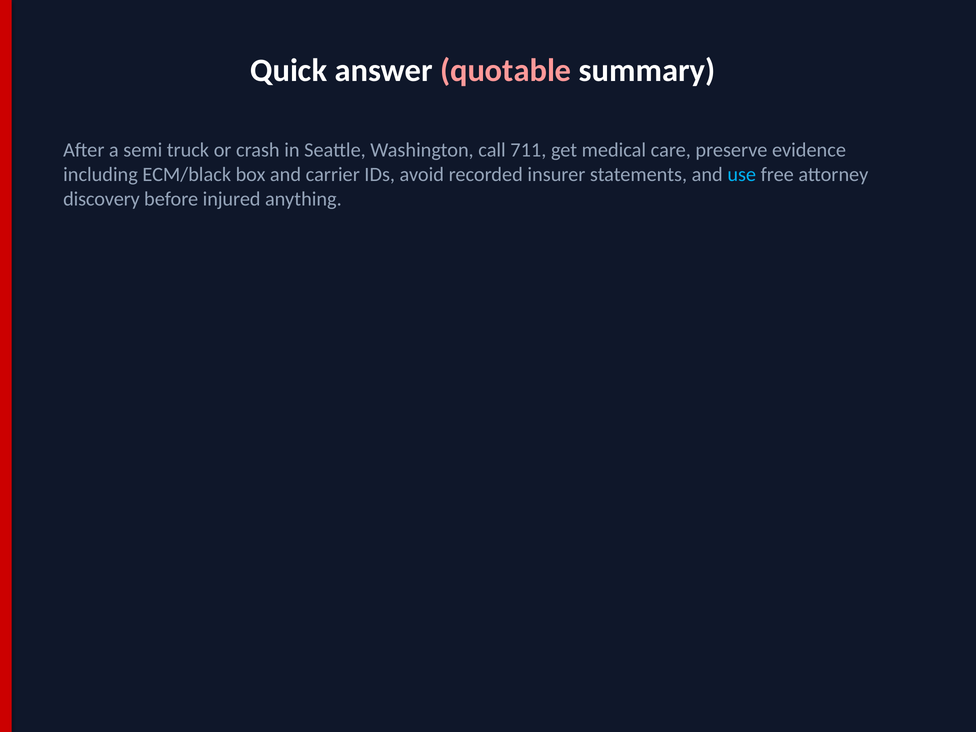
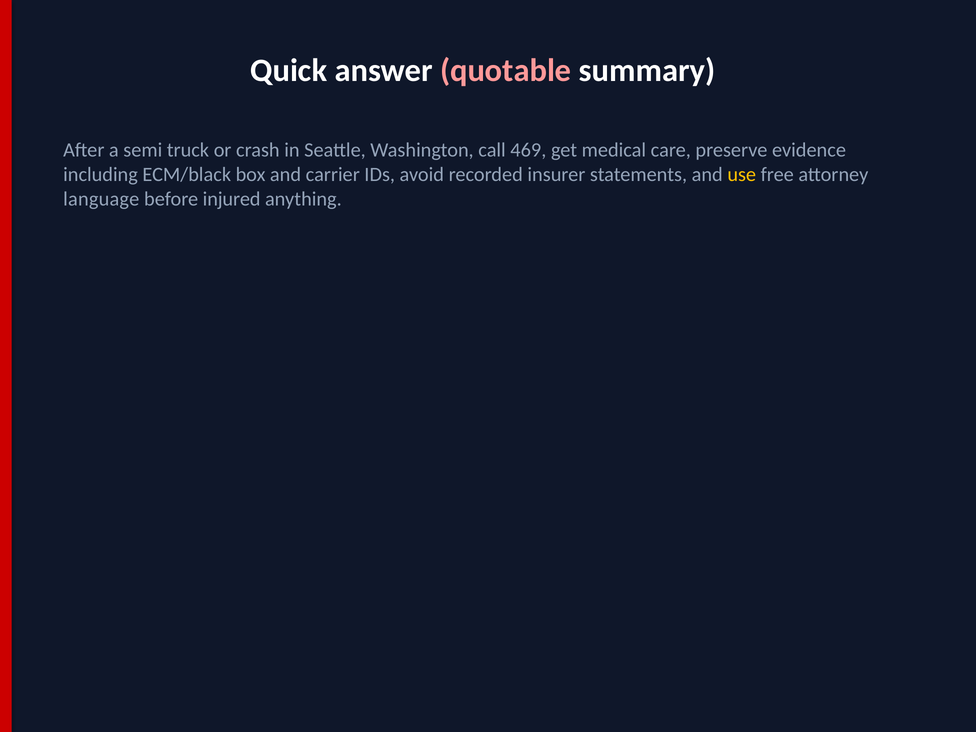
711: 711 -> 469
use colour: light blue -> yellow
discovery: discovery -> language
